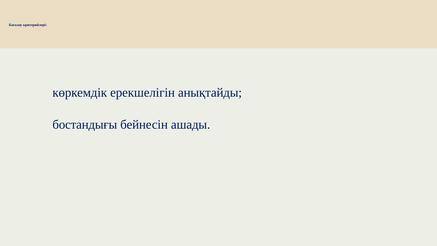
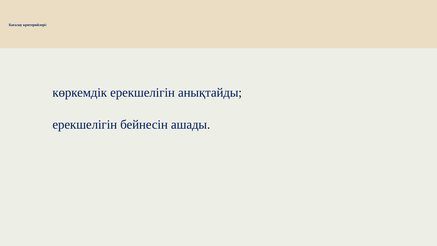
бостандығы at (85, 125): бостандығы -> ерекшелігін
